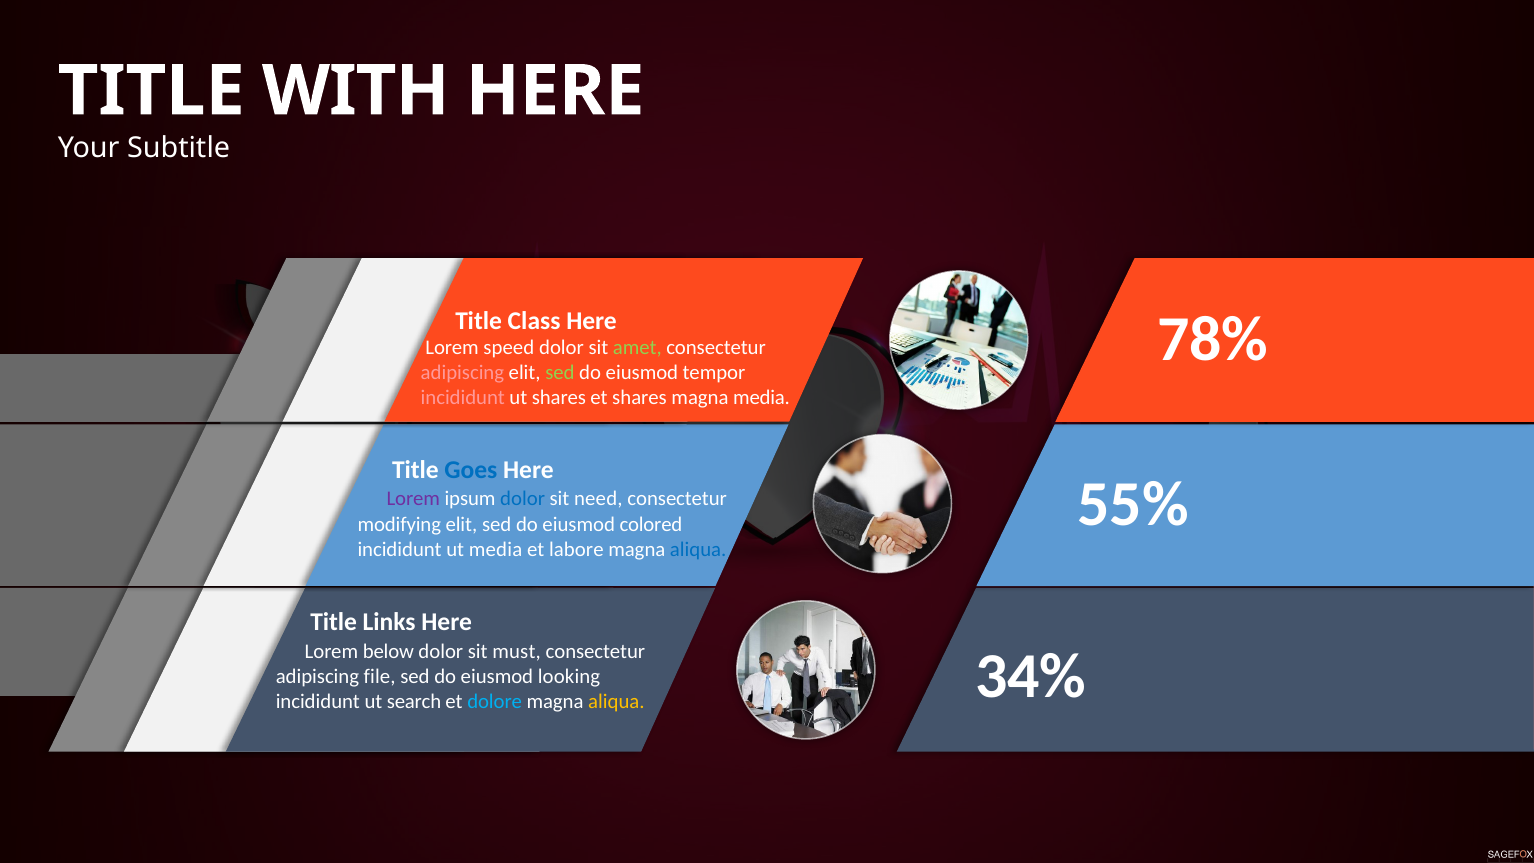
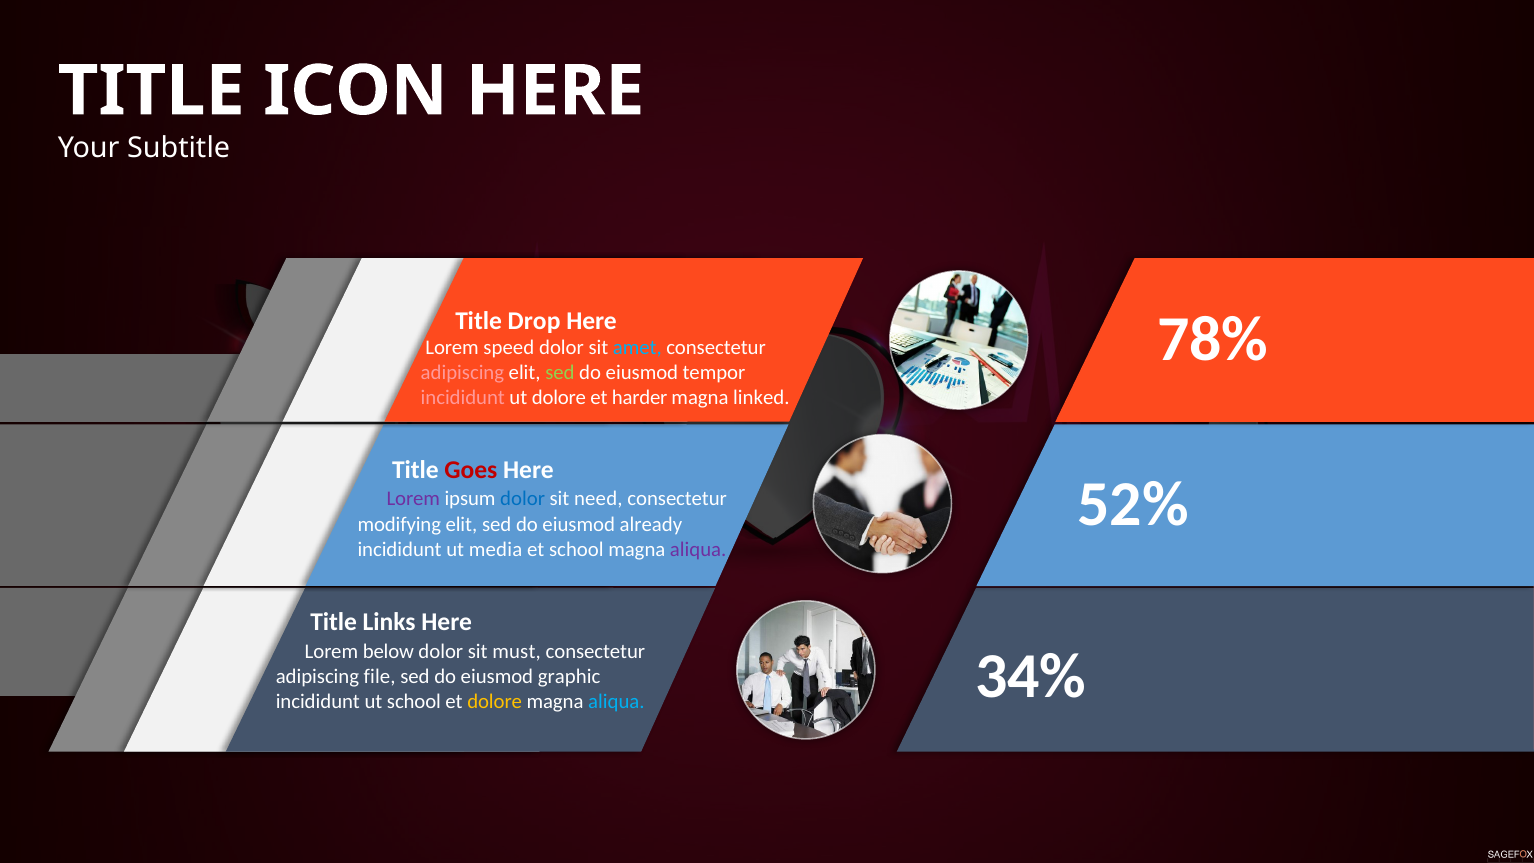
WITH: WITH -> ICON
Class: Class -> Drop
amet colour: light green -> light blue
ut shares: shares -> dolore
et shares: shares -> harder
magna media: media -> linked
Goes colour: blue -> red
55%: 55% -> 52%
colored: colored -> already
et labore: labore -> school
aliqua at (698, 549) colour: blue -> purple
looking: looking -> graphic
ut search: search -> school
dolore at (495, 701) colour: light blue -> yellow
aliqua at (616, 701) colour: yellow -> light blue
